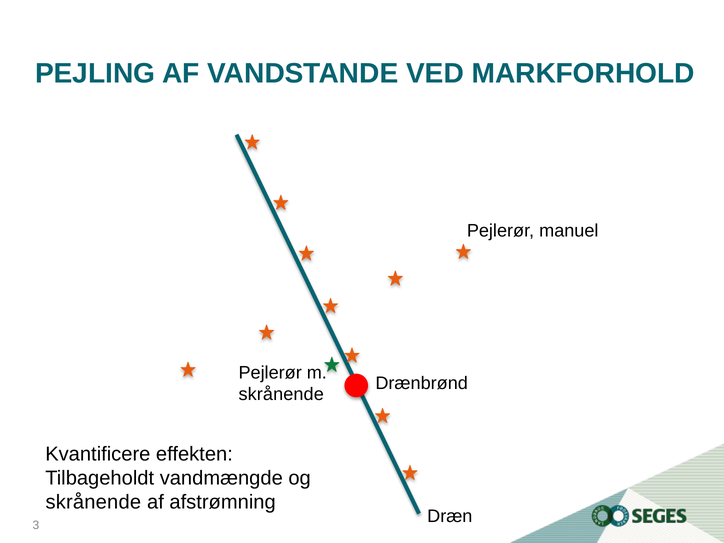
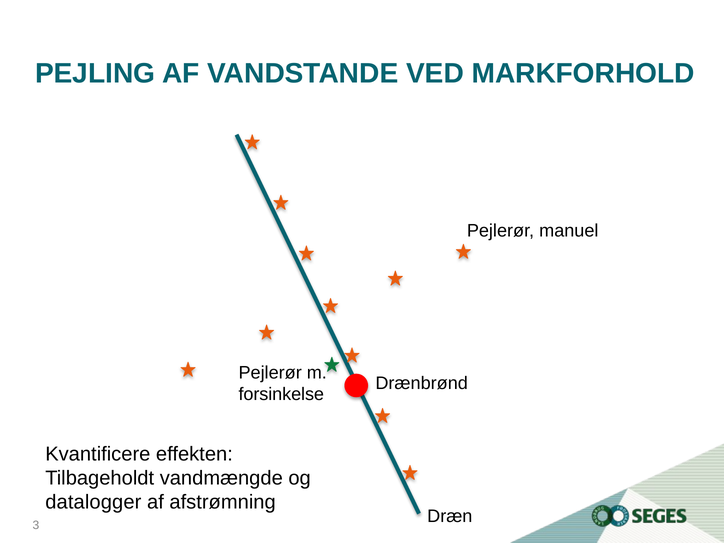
skrånende at (281, 394): skrånende -> forsinkelse
skrånende at (93, 502): skrånende -> datalogger
